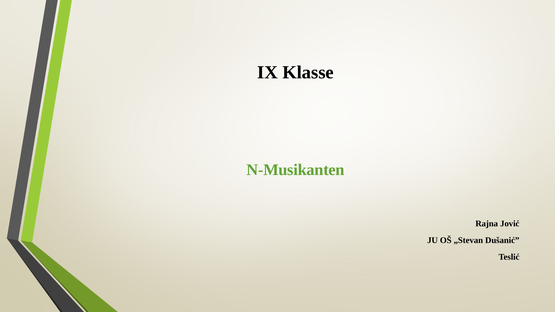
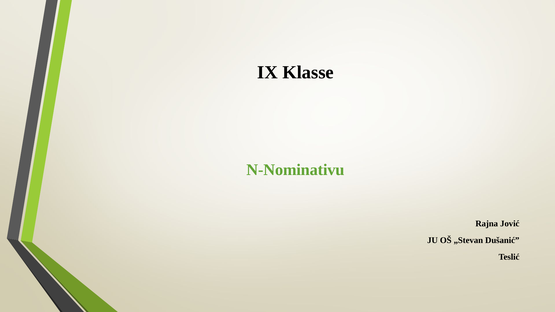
N-Musikanten: N-Musikanten -> N-Nominativu
